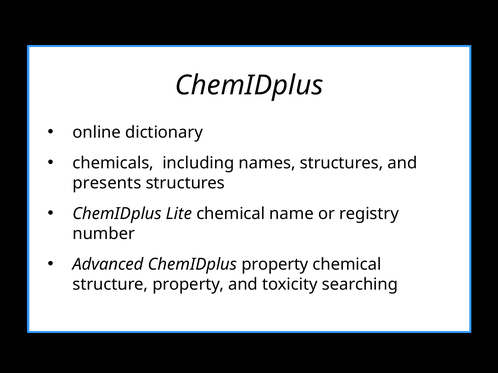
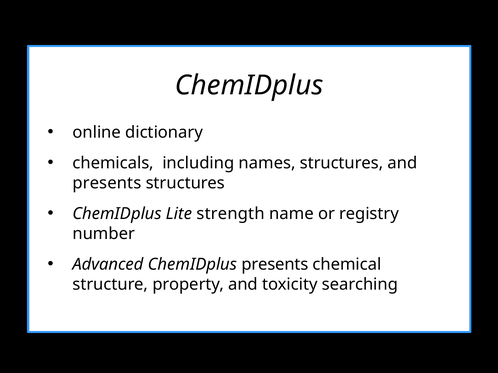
Lite chemical: chemical -> strength
ChemIDplus property: property -> presents
